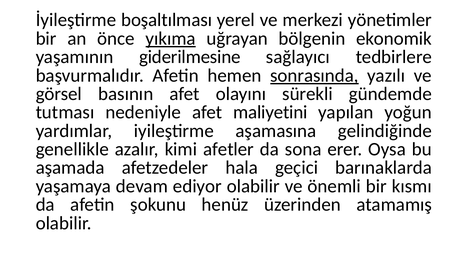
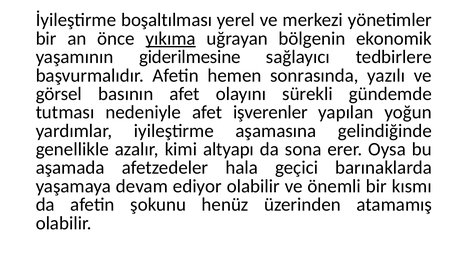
sonrasında underline: present -> none
maliyetini: maliyetini -> işverenler
afetler: afetler -> altyapı
